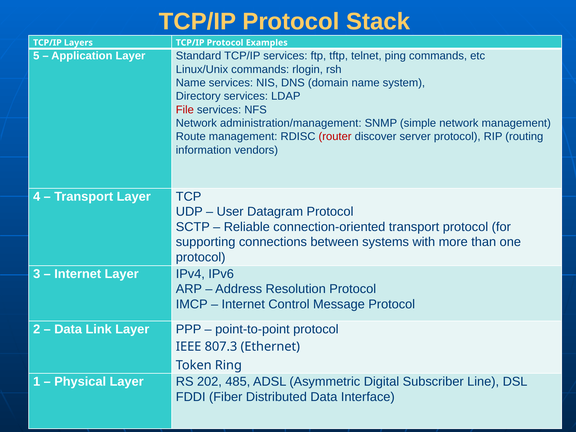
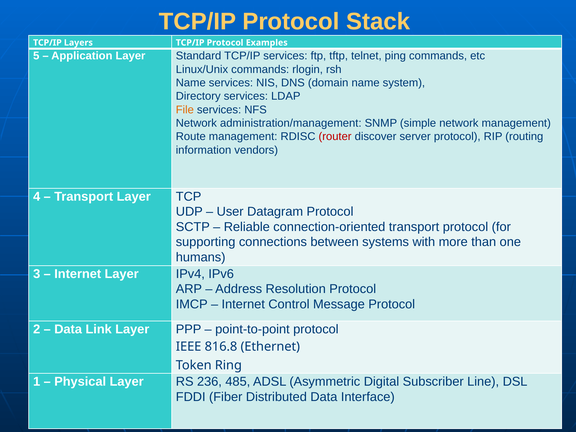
File colour: red -> orange
protocol at (201, 257): protocol -> humans
807.3: 807.3 -> 816.8
202: 202 -> 236
